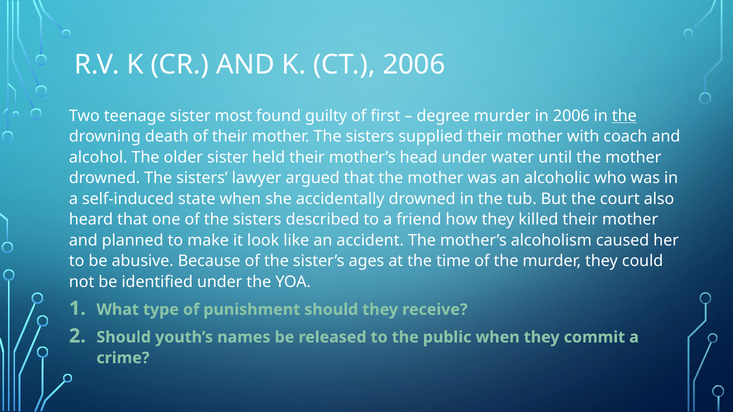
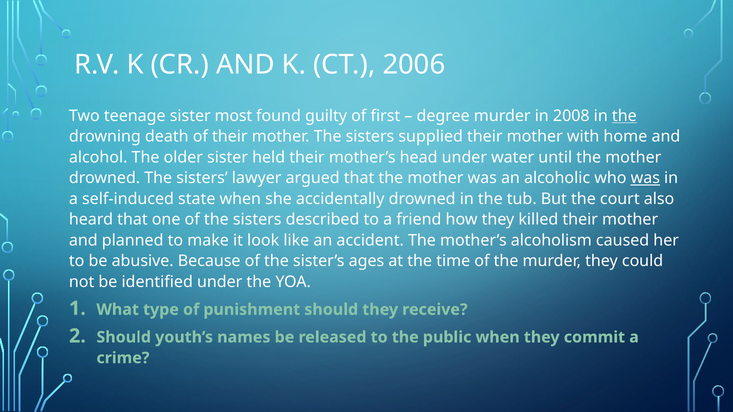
in 2006: 2006 -> 2008
coach: coach -> home
was at (645, 178) underline: none -> present
